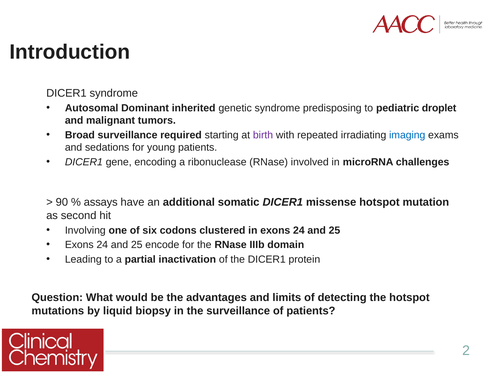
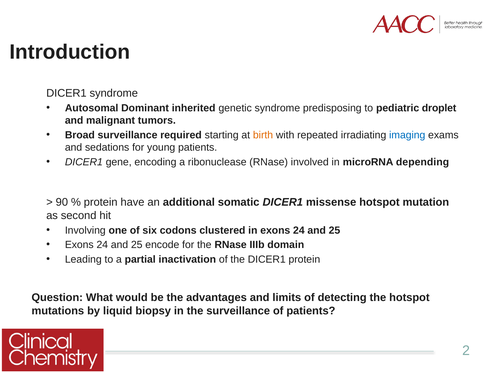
birth colour: purple -> orange
challenges: challenges -> depending
assays at (101, 202): assays -> protein
